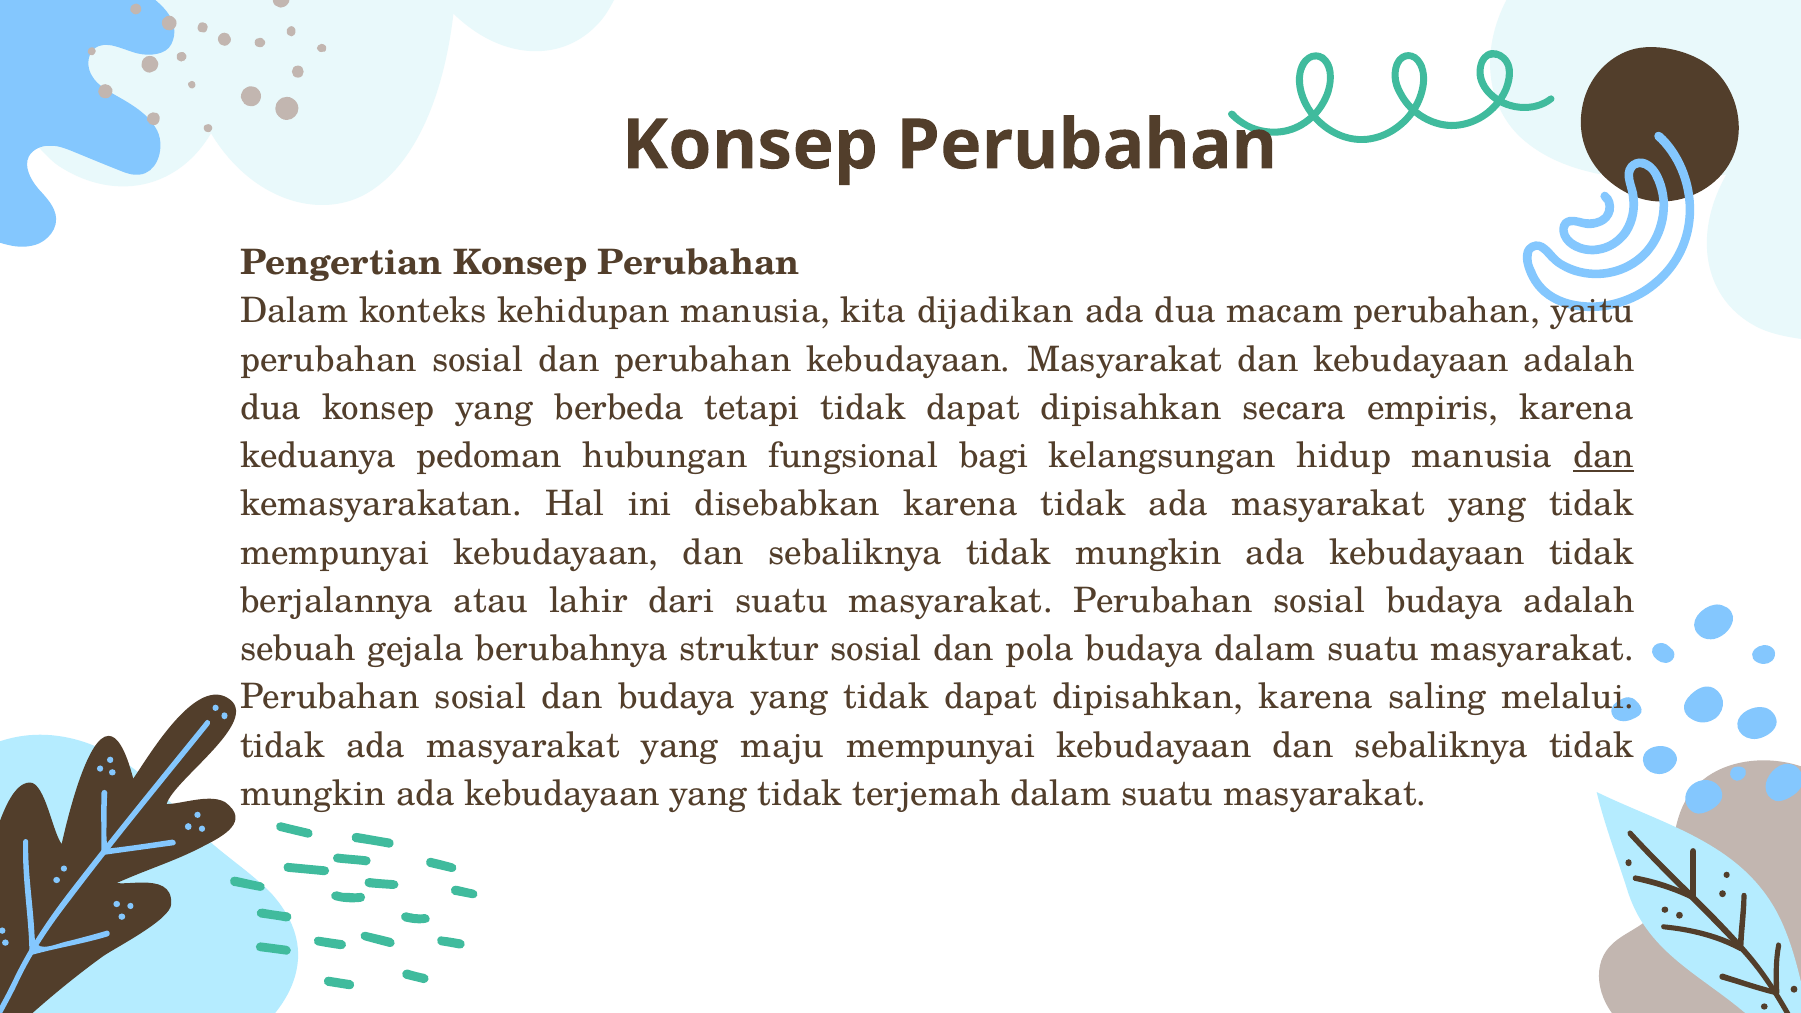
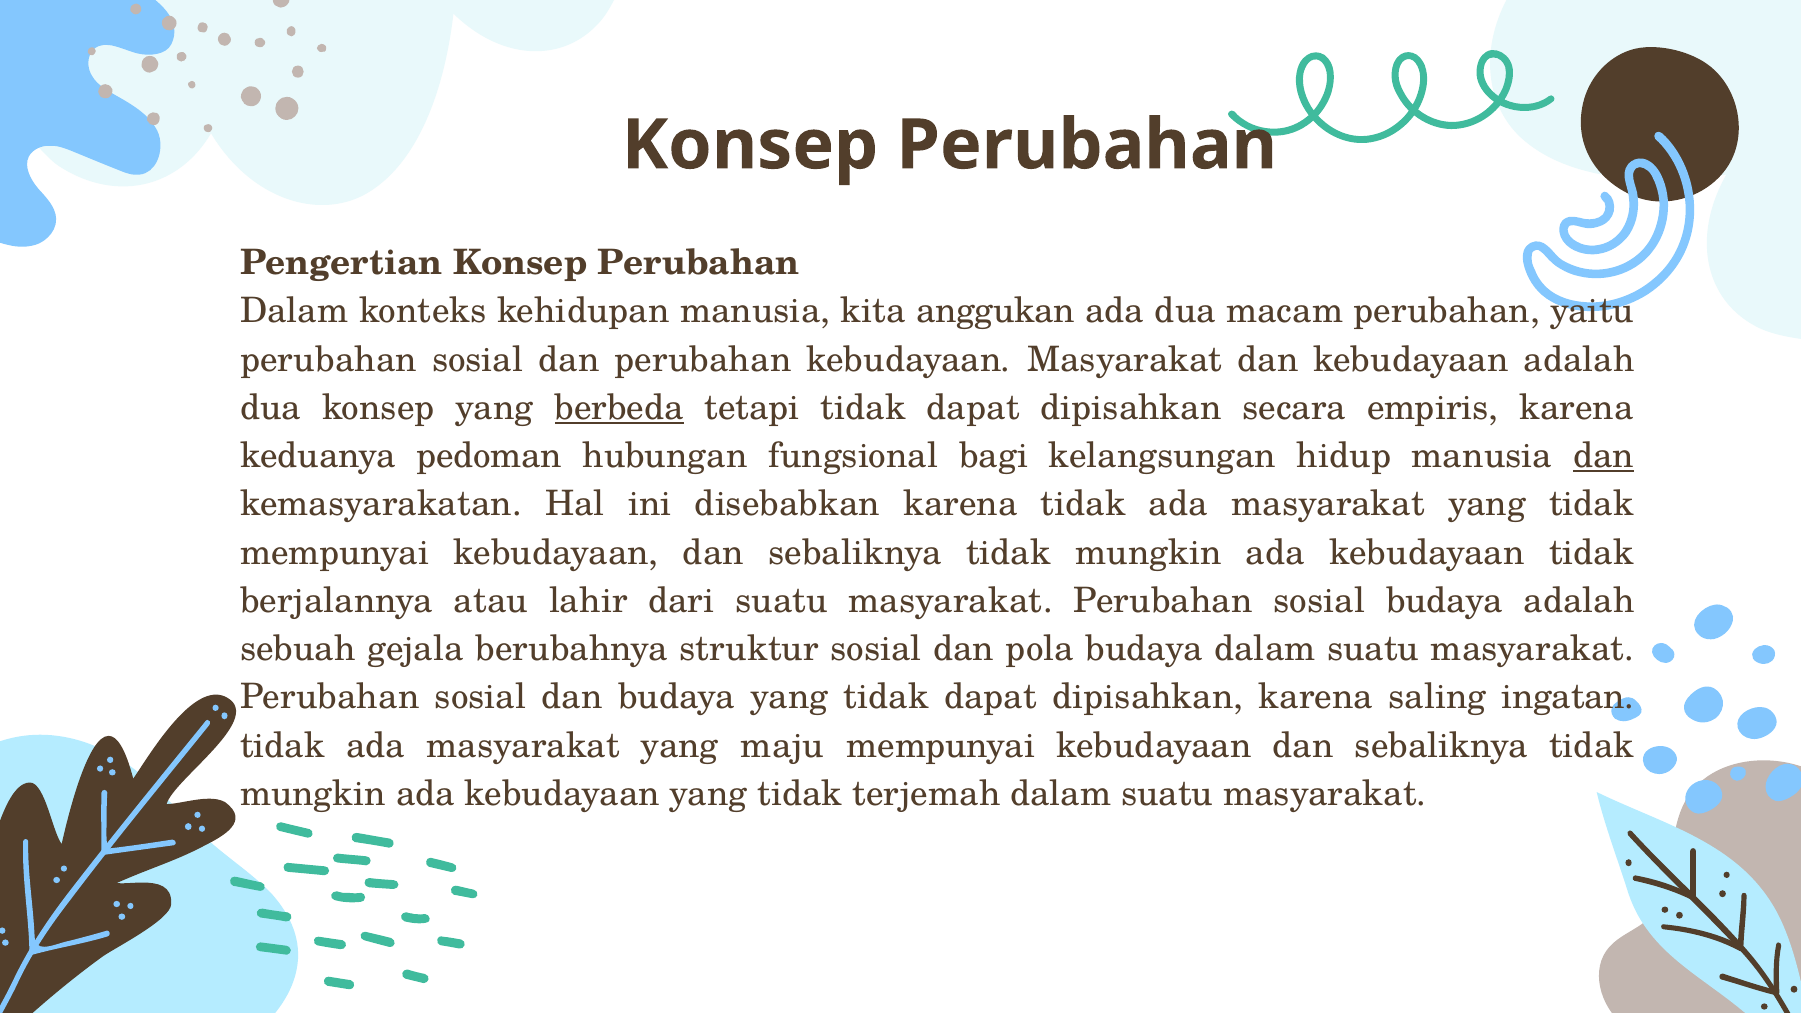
dijadikan: dijadikan -> anggukan
berbeda underline: none -> present
melalui: melalui -> ingatan
